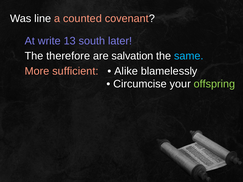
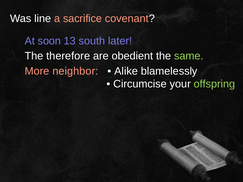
counted: counted -> sacrifice
write: write -> soon
salvation: salvation -> obedient
same colour: light blue -> light green
sufficient: sufficient -> neighbor
